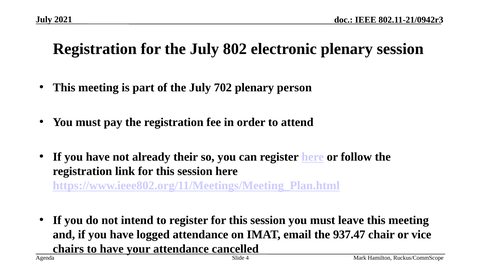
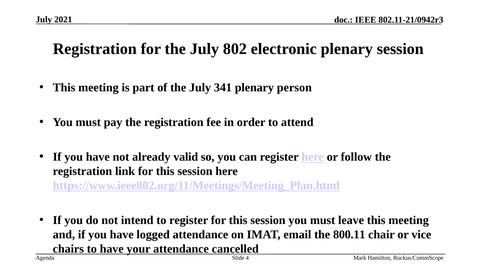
702: 702 -> 341
their: their -> valid
937.47: 937.47 -> 800.11
